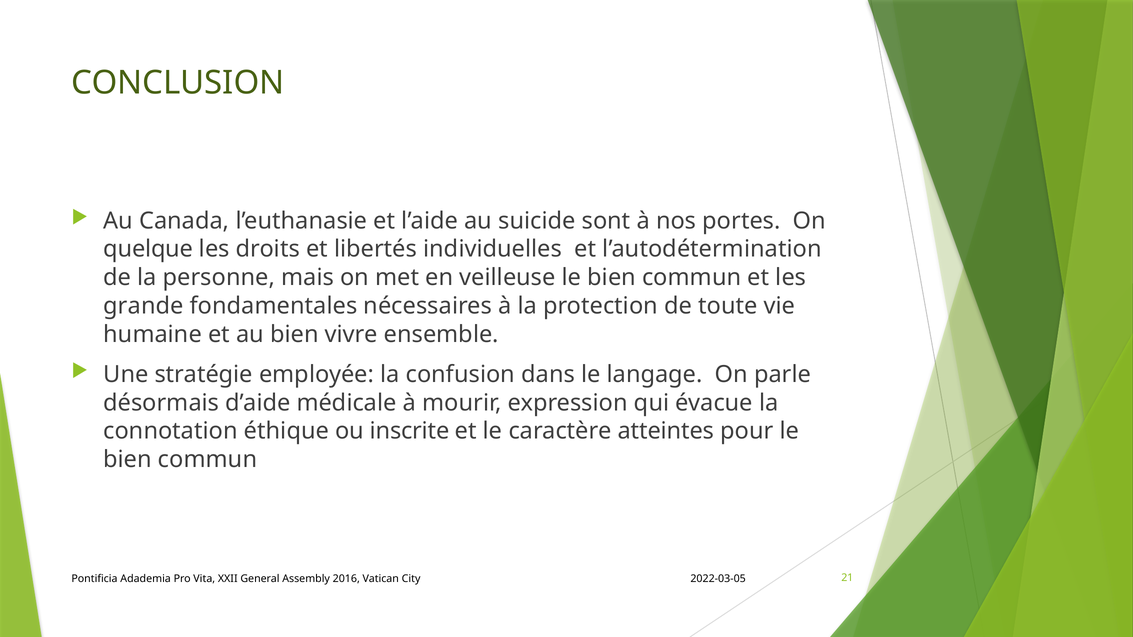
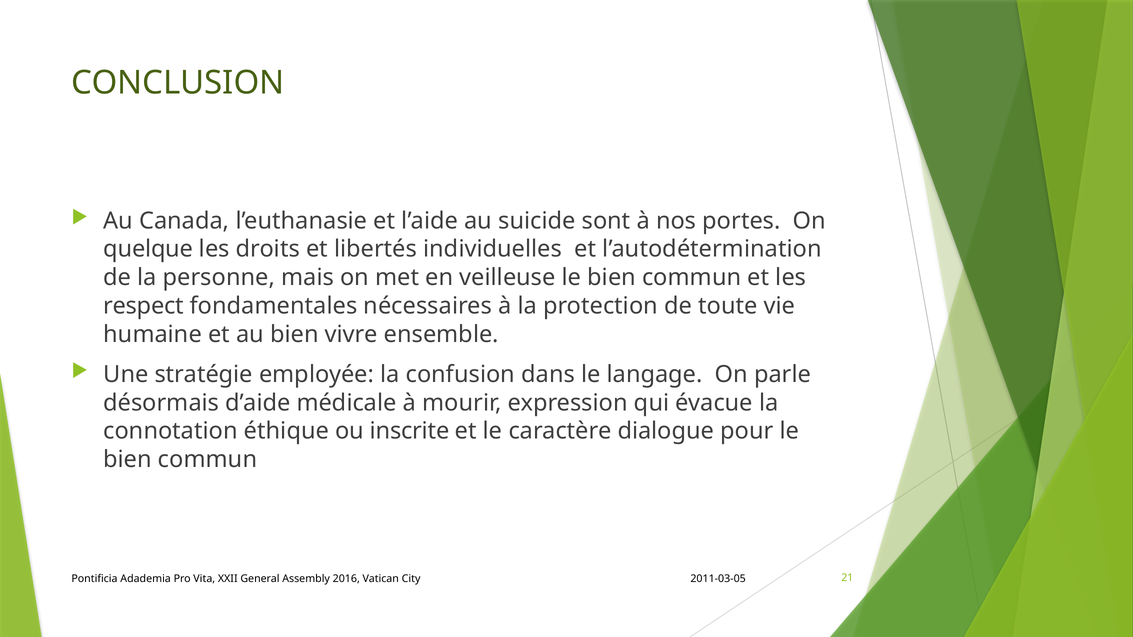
grande: grande -> respect
atteintes: atteintes -> dialogue
2022-03-05: 2022-03-05 -> 2011-03-05
